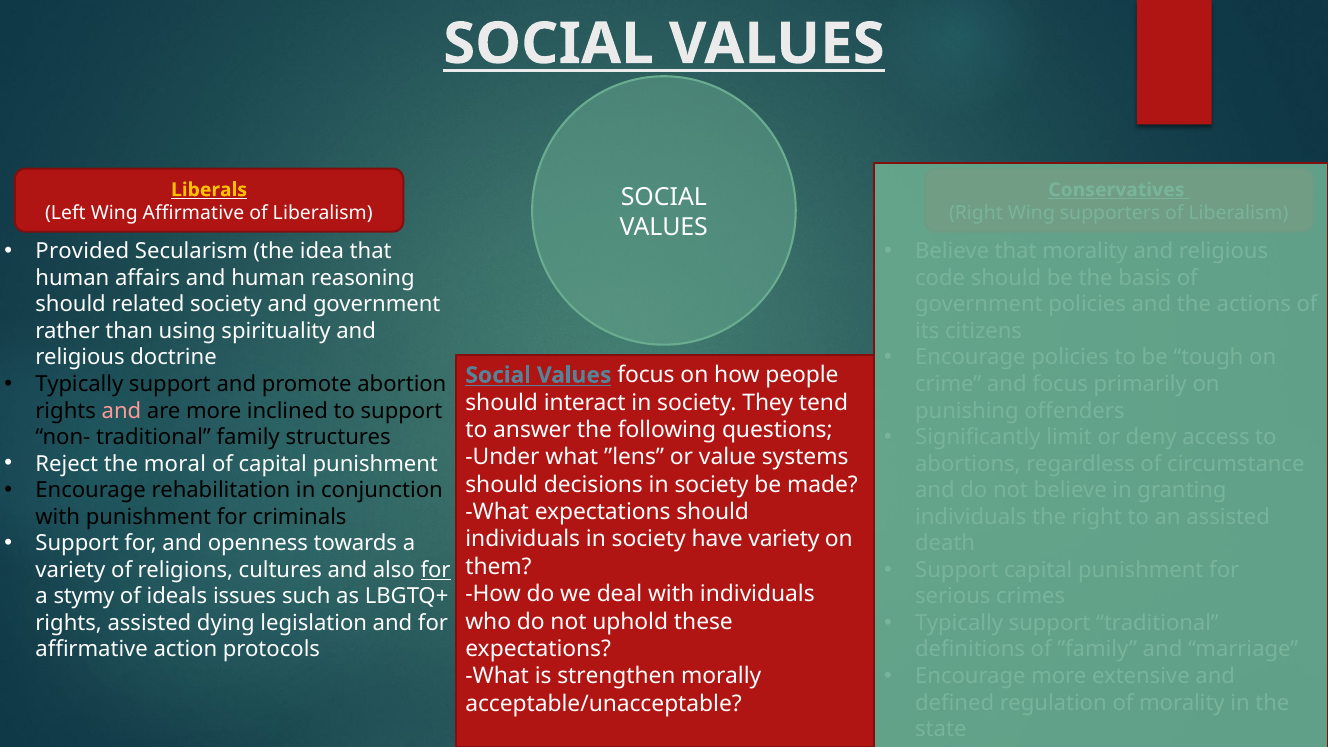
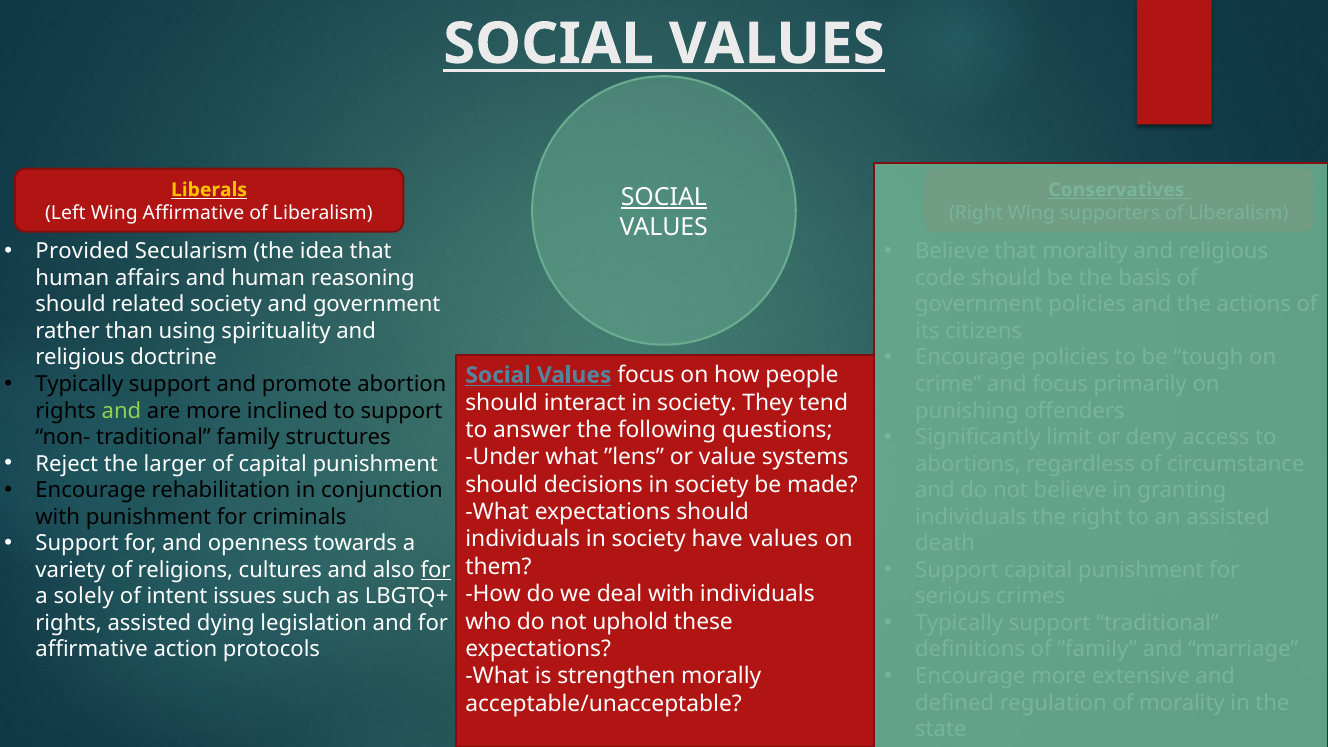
SOCIAL at (664, 197) underline: none -> present
and at (121, 411) colour: pink -> light green
moral: moral -> larger
have variety: variety -> values
stymy: stymy -> solely
ideals: ideals -> intent
